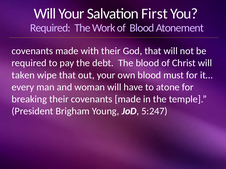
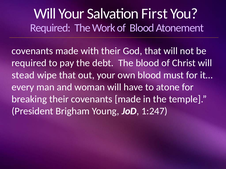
taken: taken -> stead
5:247: 5:247 -> 1:247
